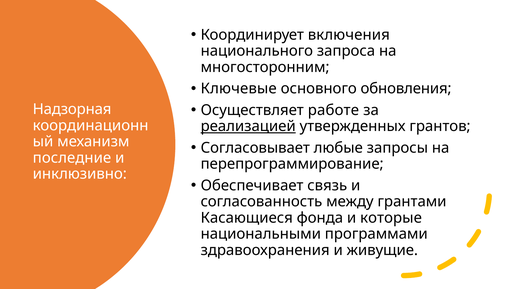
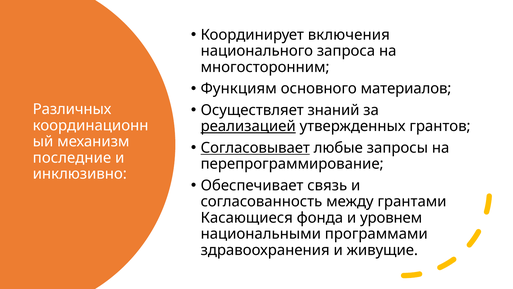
Ключевые: Ключевые -> Функциям
обновления: обновления -> материалов
работе: работе -> знаний
Надзорная: Надзорная -> Различных
Согласовывает underline: none -> present
которые: которые -> уровнем
